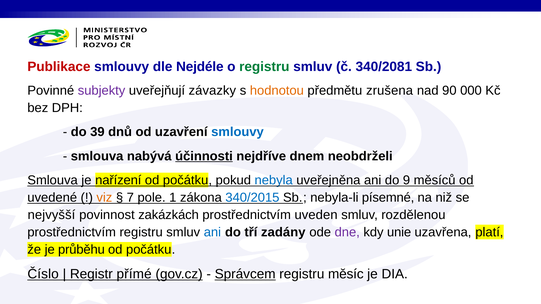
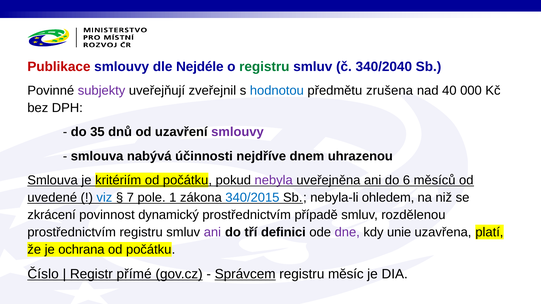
340/2081: 340/2081 -> 340/2040
závazky: závazky -> zveřejnil
hodnotou colour: orange -> blue
90: 90 -> 40
39: 39 -> 35
smlouvy at (237, 132) colour: blue -> purple
účinnosti underline: present -> none
neobdrželi: neobdrželi -> uhrazenou
nařízení: nařízení -> kritériím
nebyla colour: blue -> purple
9: 9 -> 6
viz colour: orange -> blue
písemné: písemné -> ohledem
nejvyšší: nejvyšší -> zkrácení
zakázkách: zakázkách -> dynamický
uveden: uveden -> případě
ani at (212, 232) colour: blue -> purple
zadány: zadány -> definici
průběhu: průběhu -> ochrana
